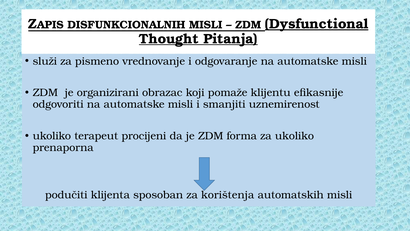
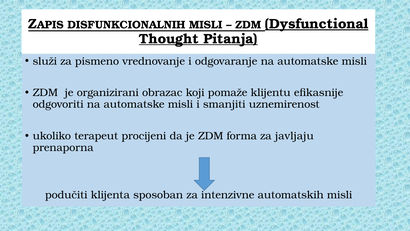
za ukoliko: ukoliko -> javljaju
korištenja: korištenja -> intenzivne
